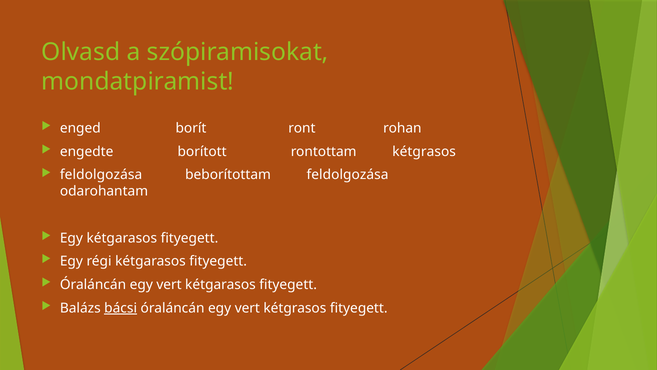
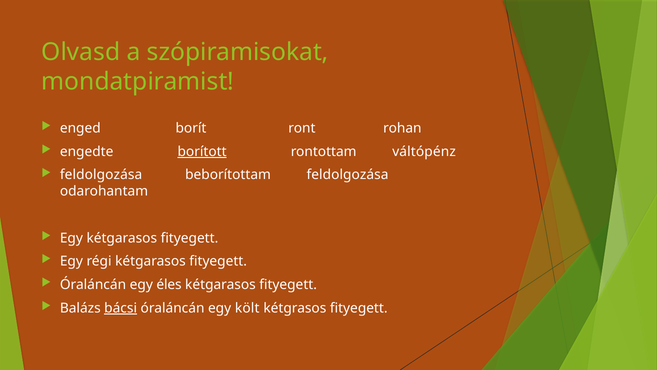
borított underline: none -> present
rontottam kétgrasos: kétgrasos -> váltópénz
vert at (169, 284): vert -> éles
vert at (247, 308): vert -> költ
